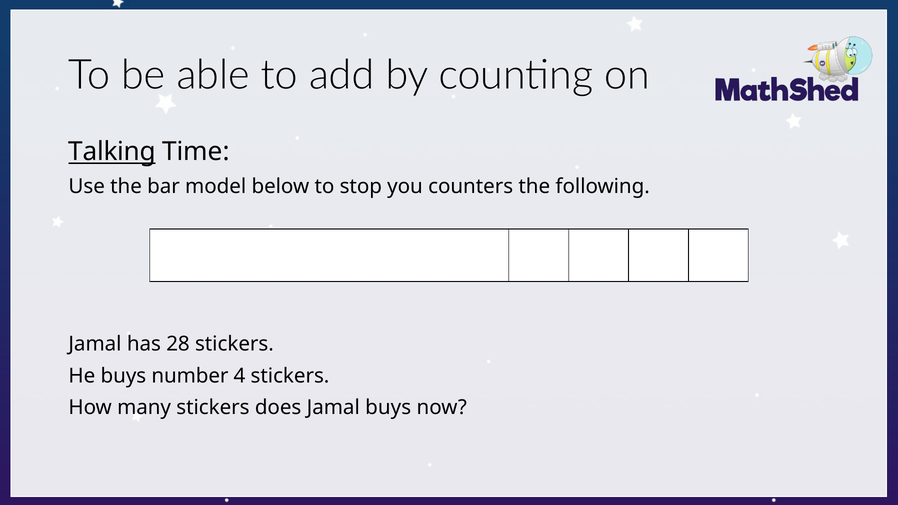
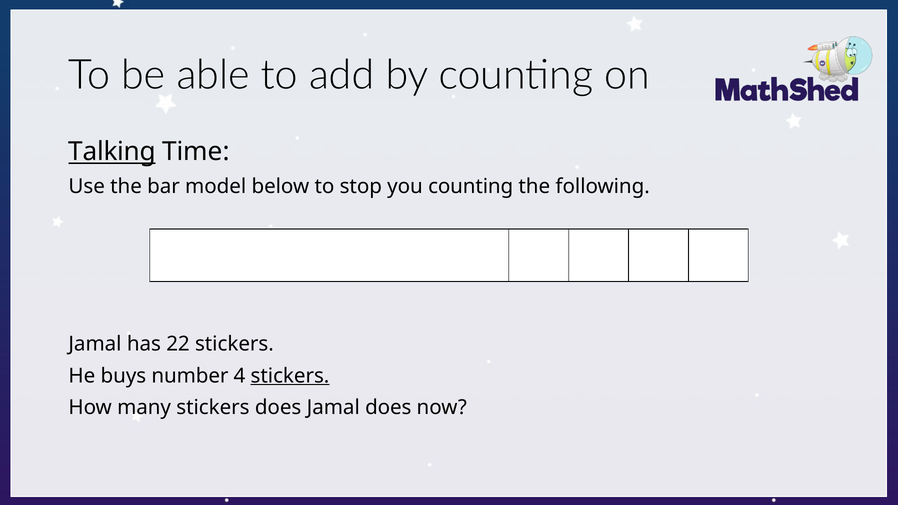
you counters: counters -> counting
28: 28 -> 22
stickers at (290, 376) underline: none -> present
Jamal buys: buys -> does
